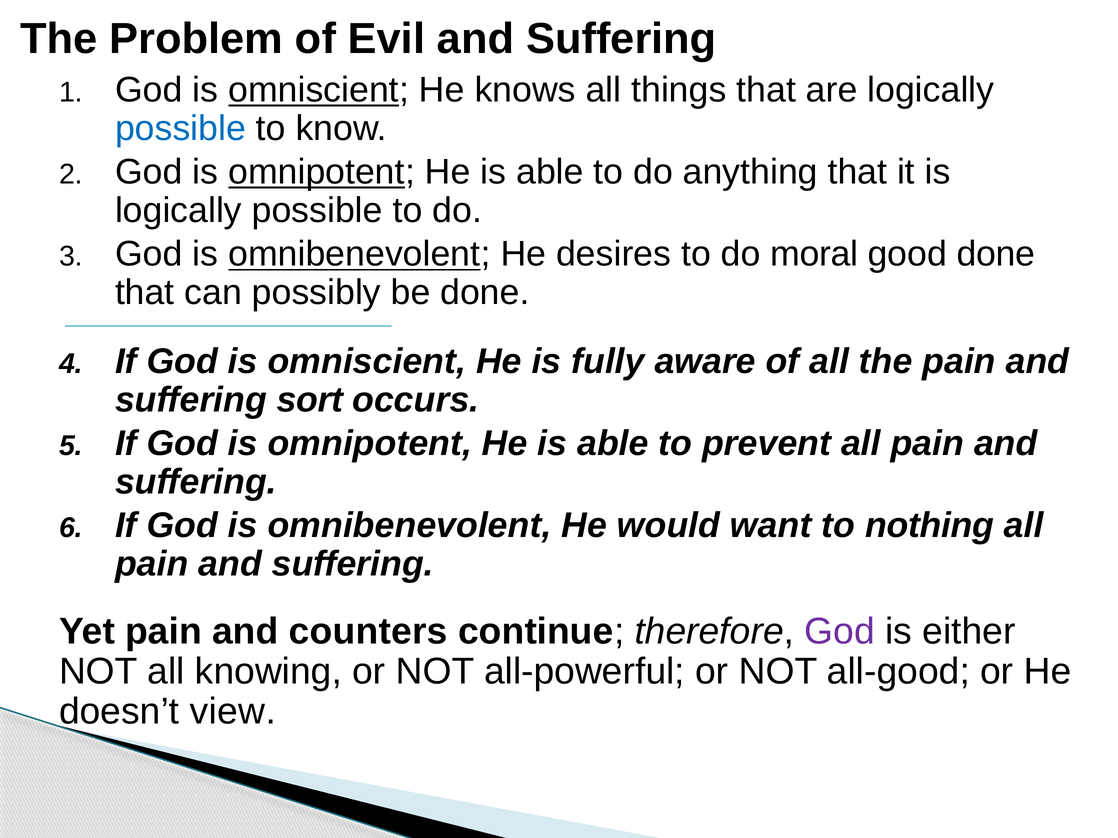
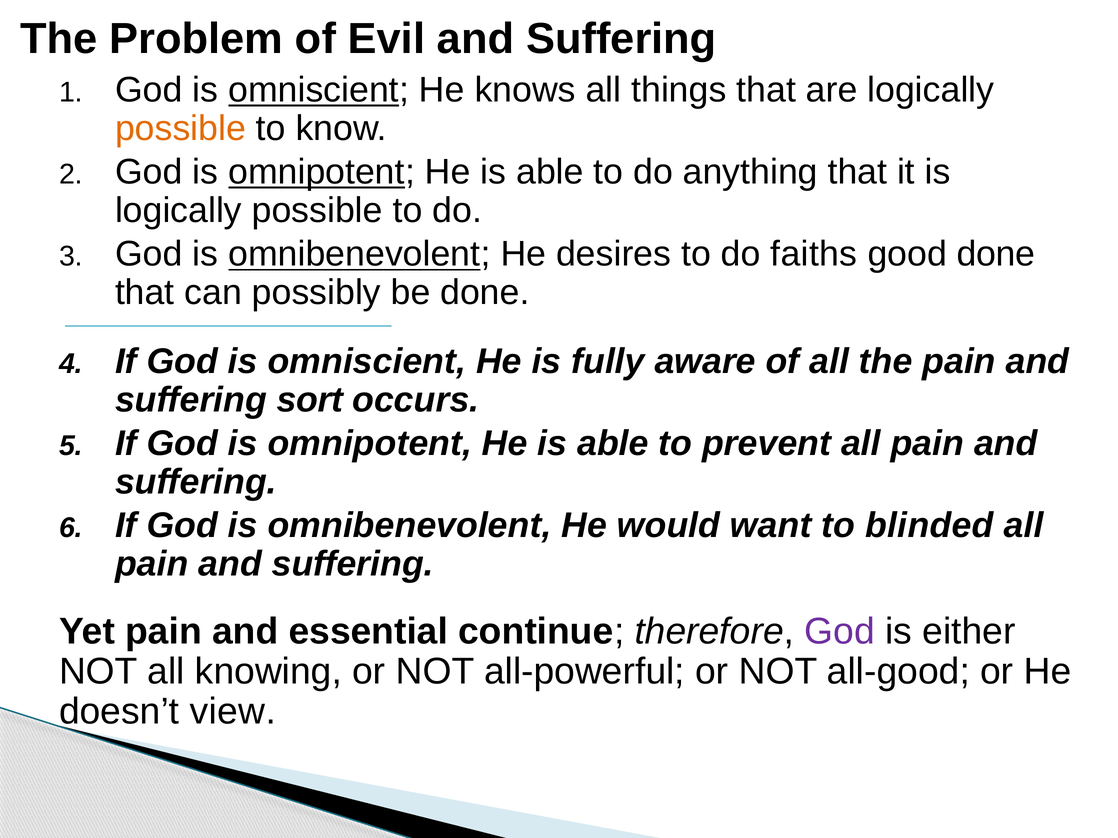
possible at (180, 128) colour: blue -> orange
moral: moral -> faiths
nothing: nothing -> blinded
counters: counters -> essential
